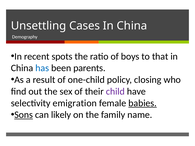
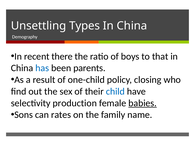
Cases: Cases -> Types
spots: spots -> there
child colour: purple -> blue
emigration: emigration -> production
Sons underline: present -> none
likely: likely -> rates
